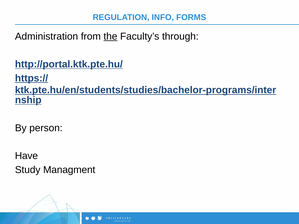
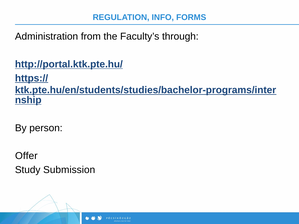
the underline: present -> none
Have: Have -> Offer
Managment: Managment -> Submission
